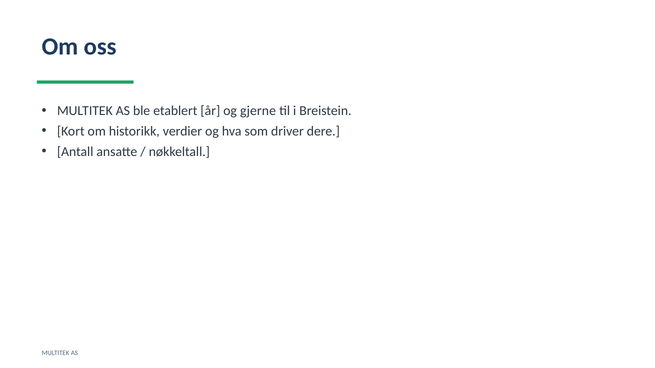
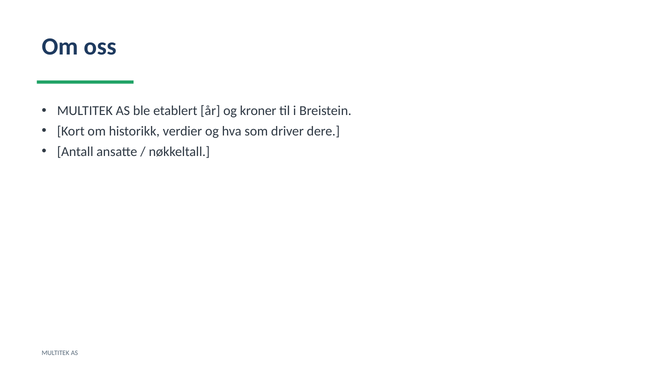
gjerne: gjerne -> kroner
